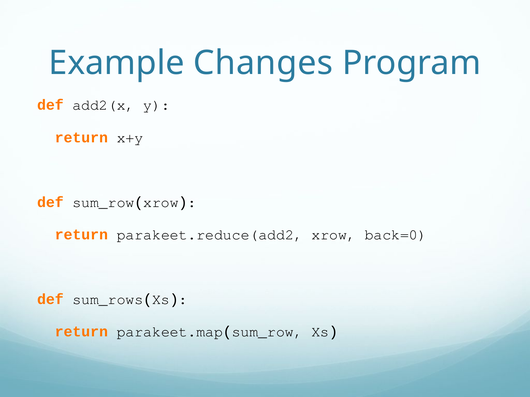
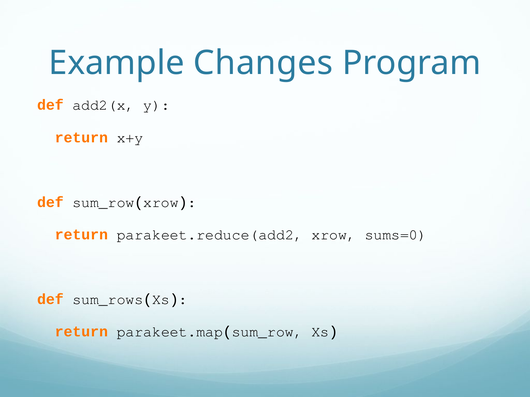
back=0: back=0 -> sums=0
